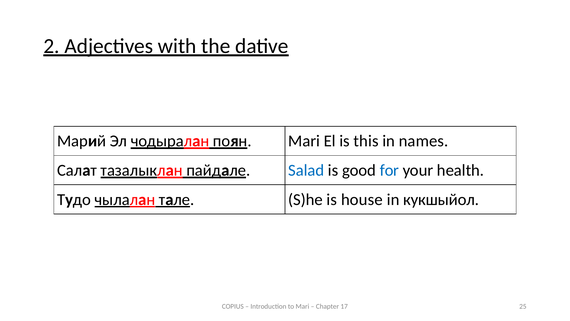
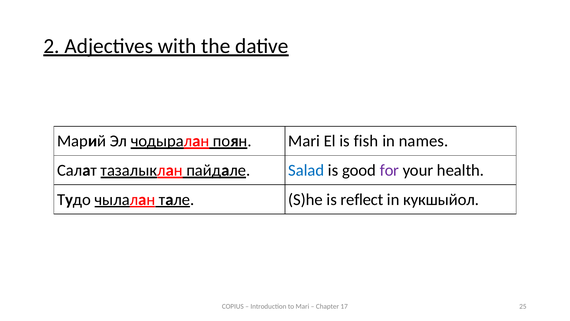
this: this -> fish
for colour: blue -> purple
house: house -> reflect
